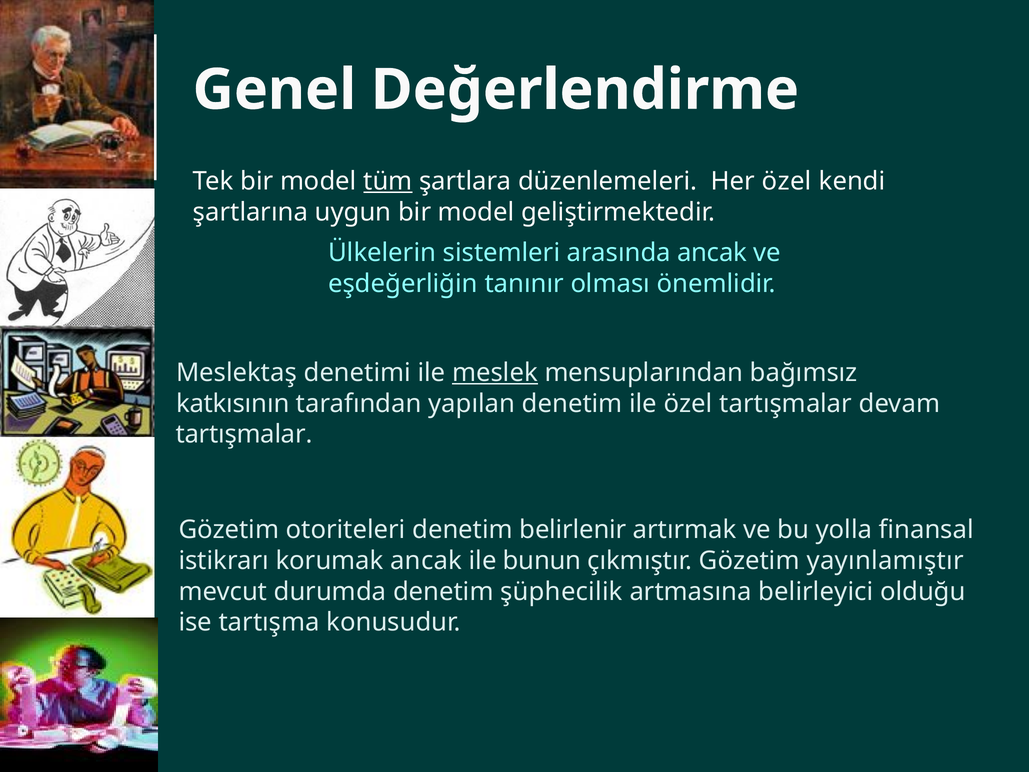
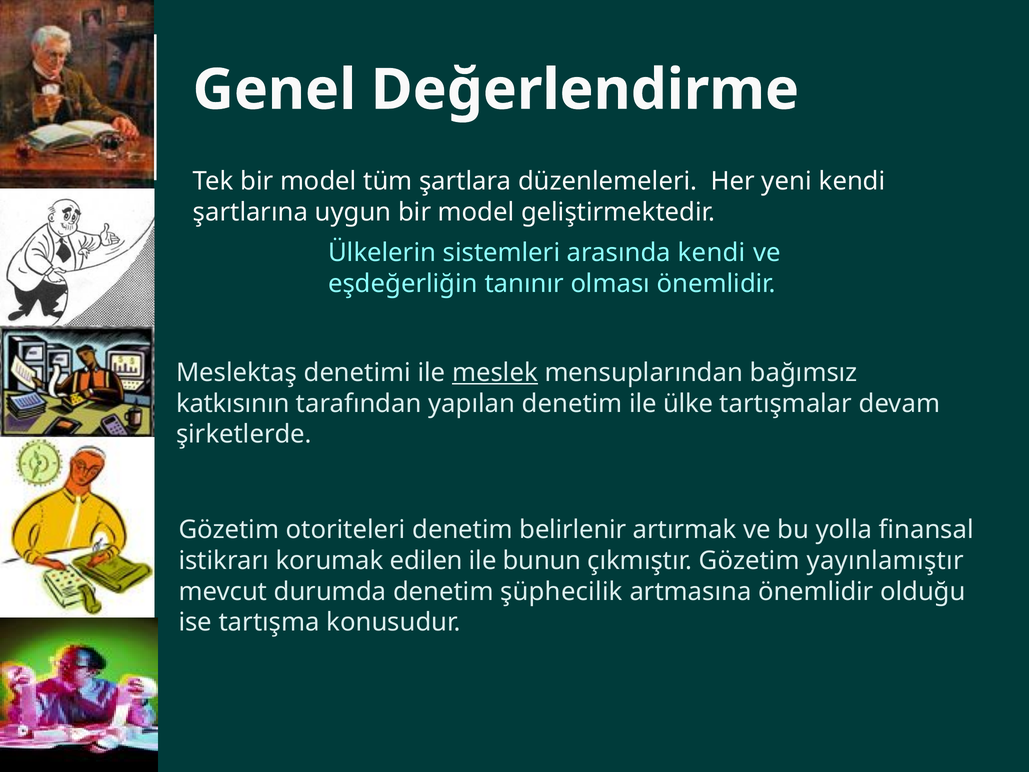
tüm underline: present -> none
Her özel: özel -> yeni
arasında ancak: ancak -> kendi
ile özel: özel -> ülke
tartışmalar at (244, 434): tartışmalar -> şirketlerde
korumak ancak: ancak -> edilen
artmasına belirleyici: belirleyici -> önemlidir
